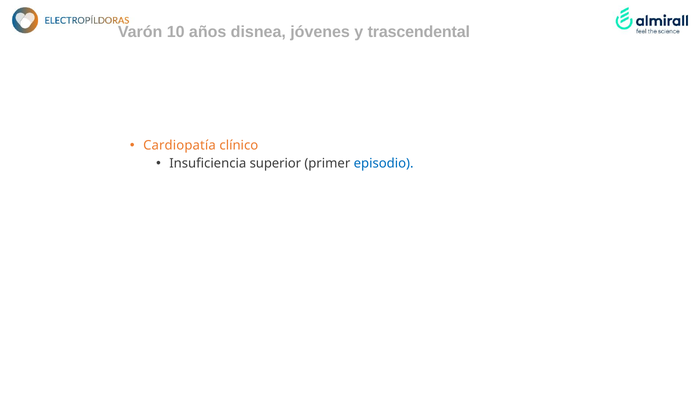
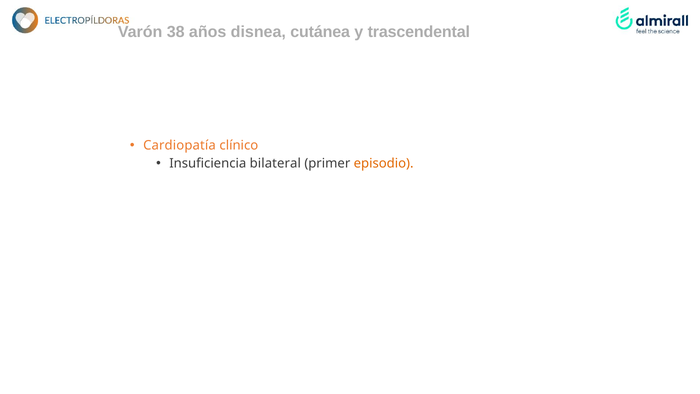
10: 10 -> 38
jóvenes: jóvenes -> cutánea
superior: superior -> bilateral
episodio colour: blue -> orange
